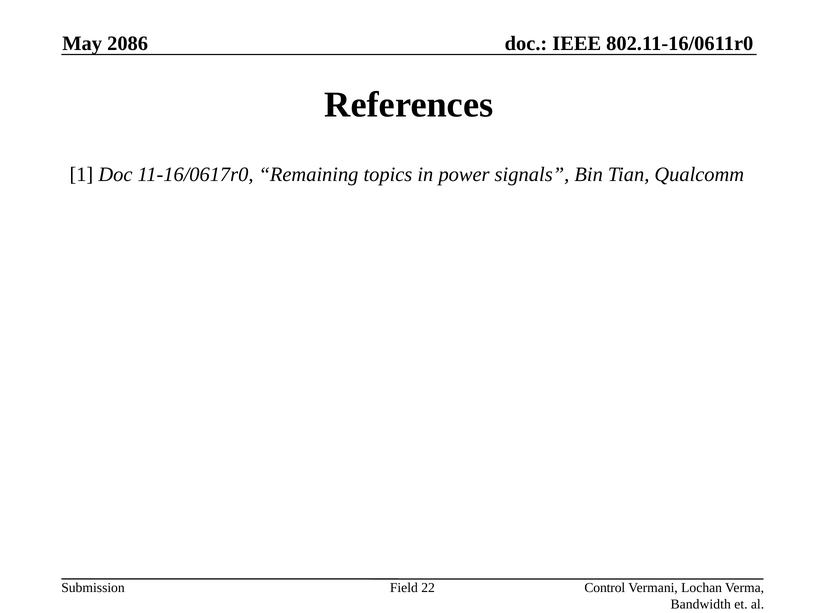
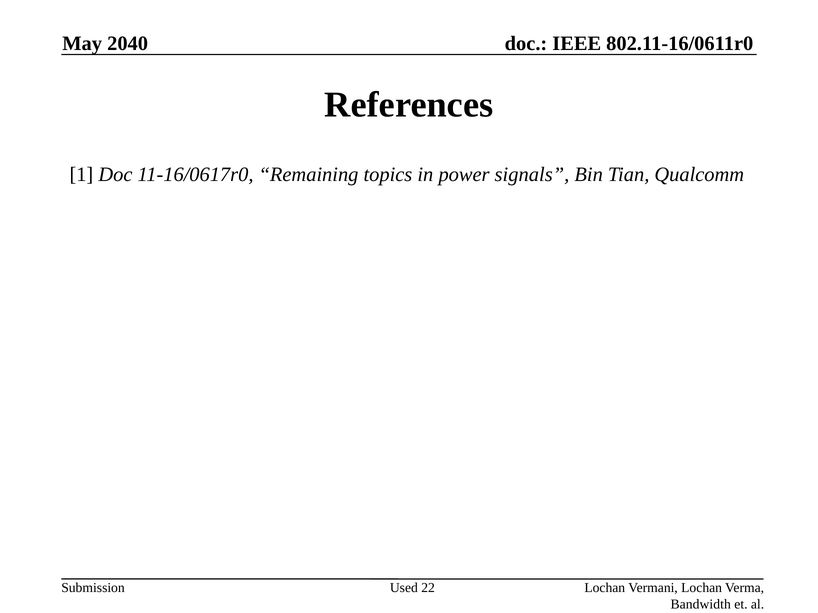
2086: 2086 -> 2040
Field: Field -> Used
Control at (605, 588): Control -> Lochan
